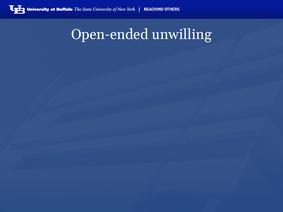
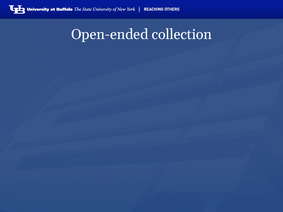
unwilling: unwilling -> collection
